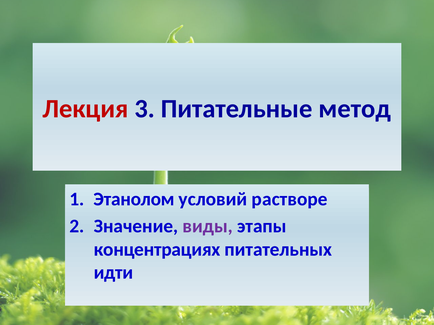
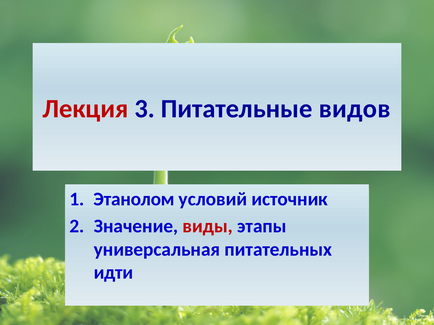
метод: метод -> видов
растворе: растворе -> источник
виды colour: purple -> red
концентрациях: концентрациях -> универсальная
